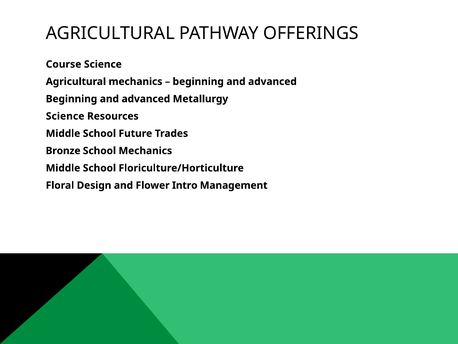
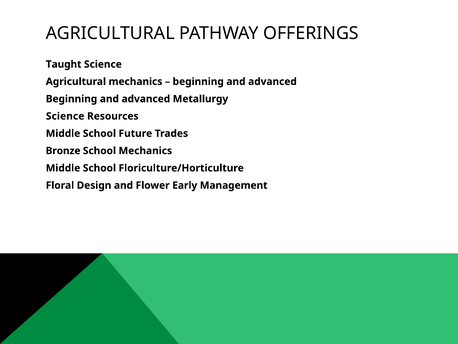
Course: Course -> Taught
Intro: Intro -> Early
